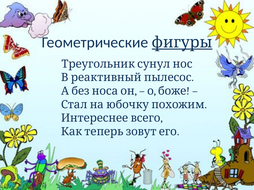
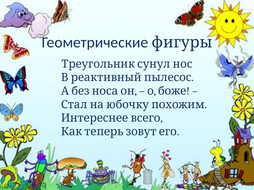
фигуры underline: present -> none
